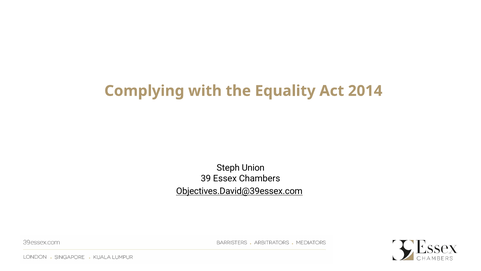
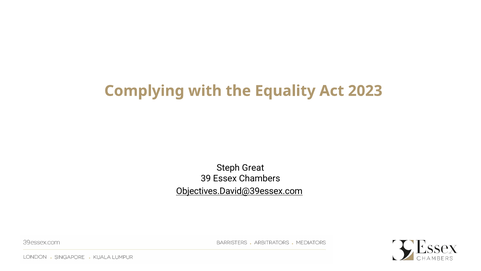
2014: 2014 -> 2023
Union: Union -> Great
